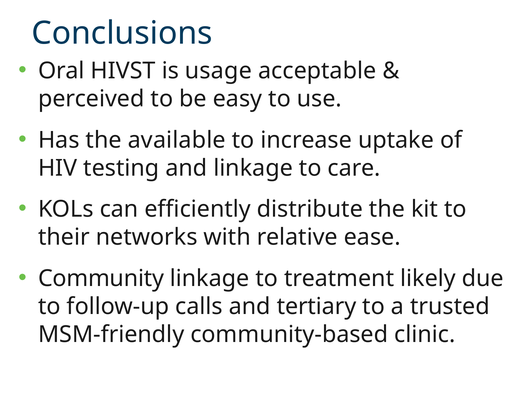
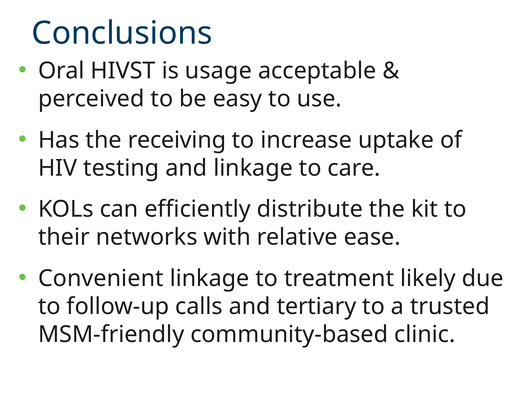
available: available -> receiving
Community: Community -> Convenient
